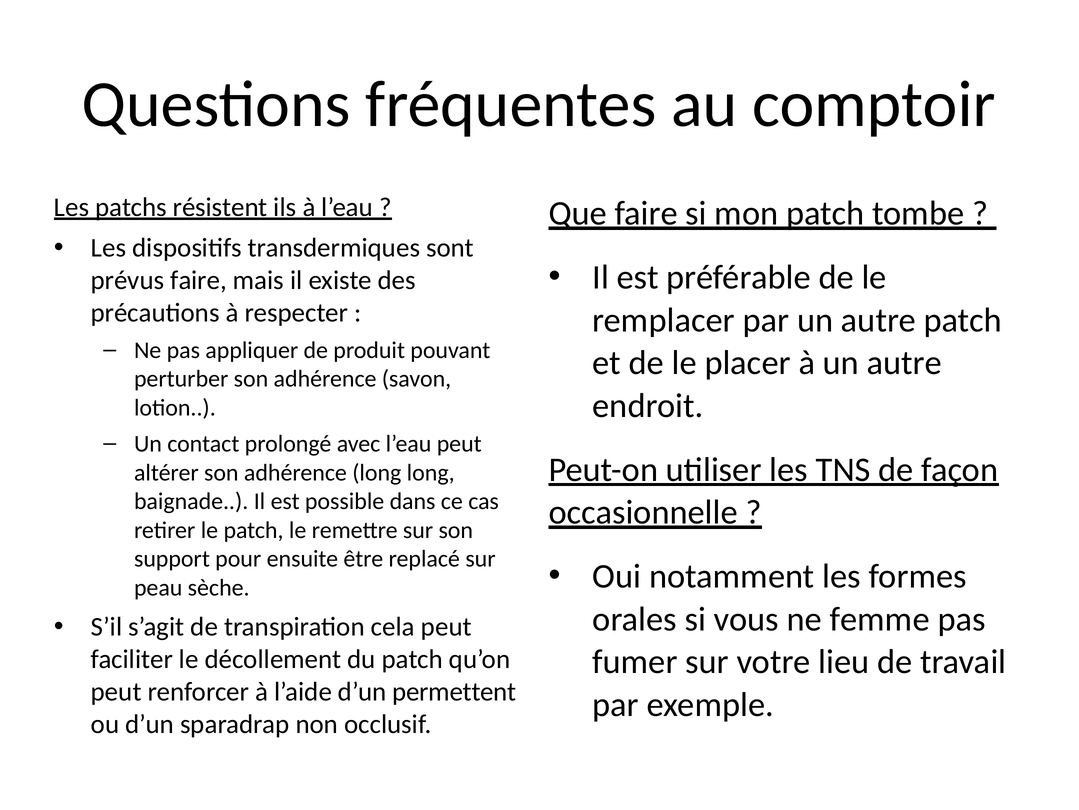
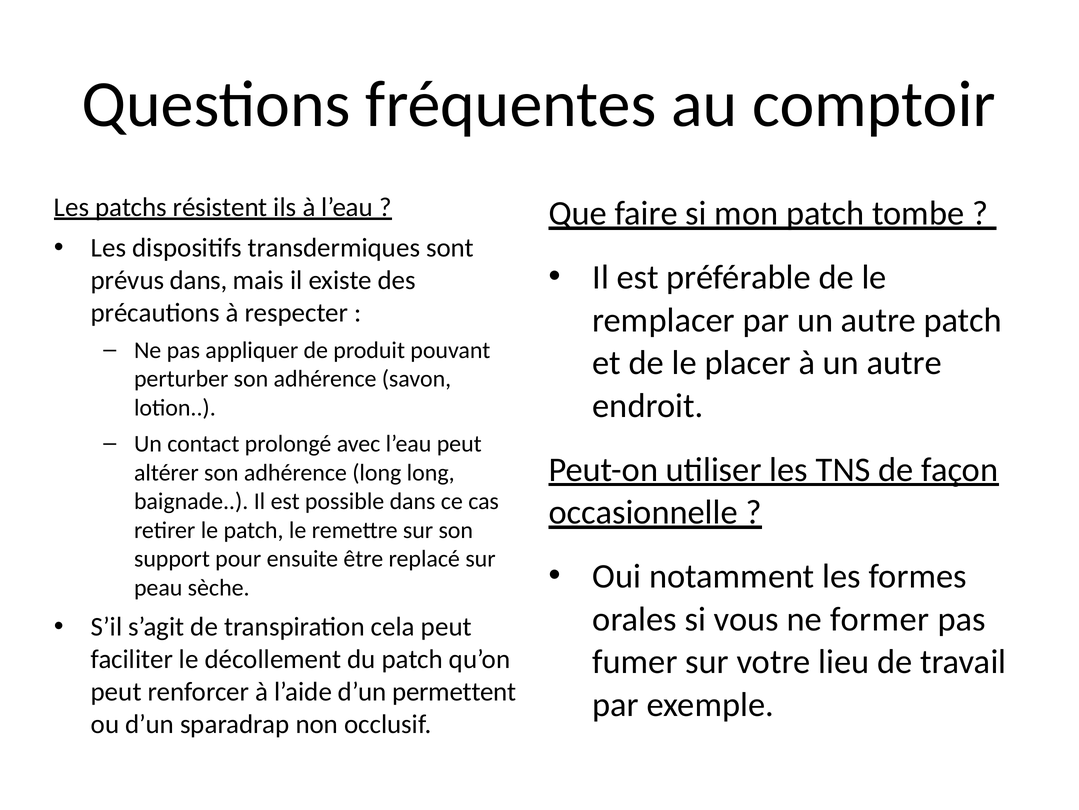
prévus faire: faire -> dans
femme: femme -> former
